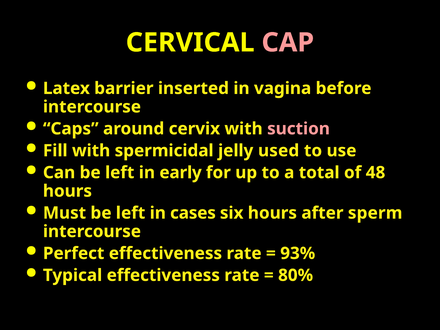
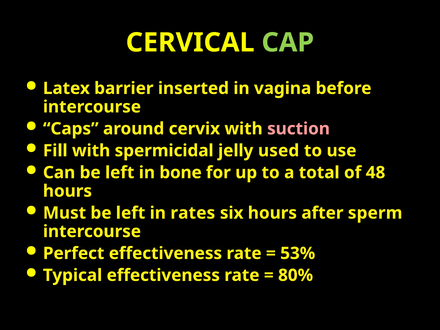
CAP colour: pink -> light green
early: early -> bone
cases: cases -> rates
93%: 93% -> 53%
